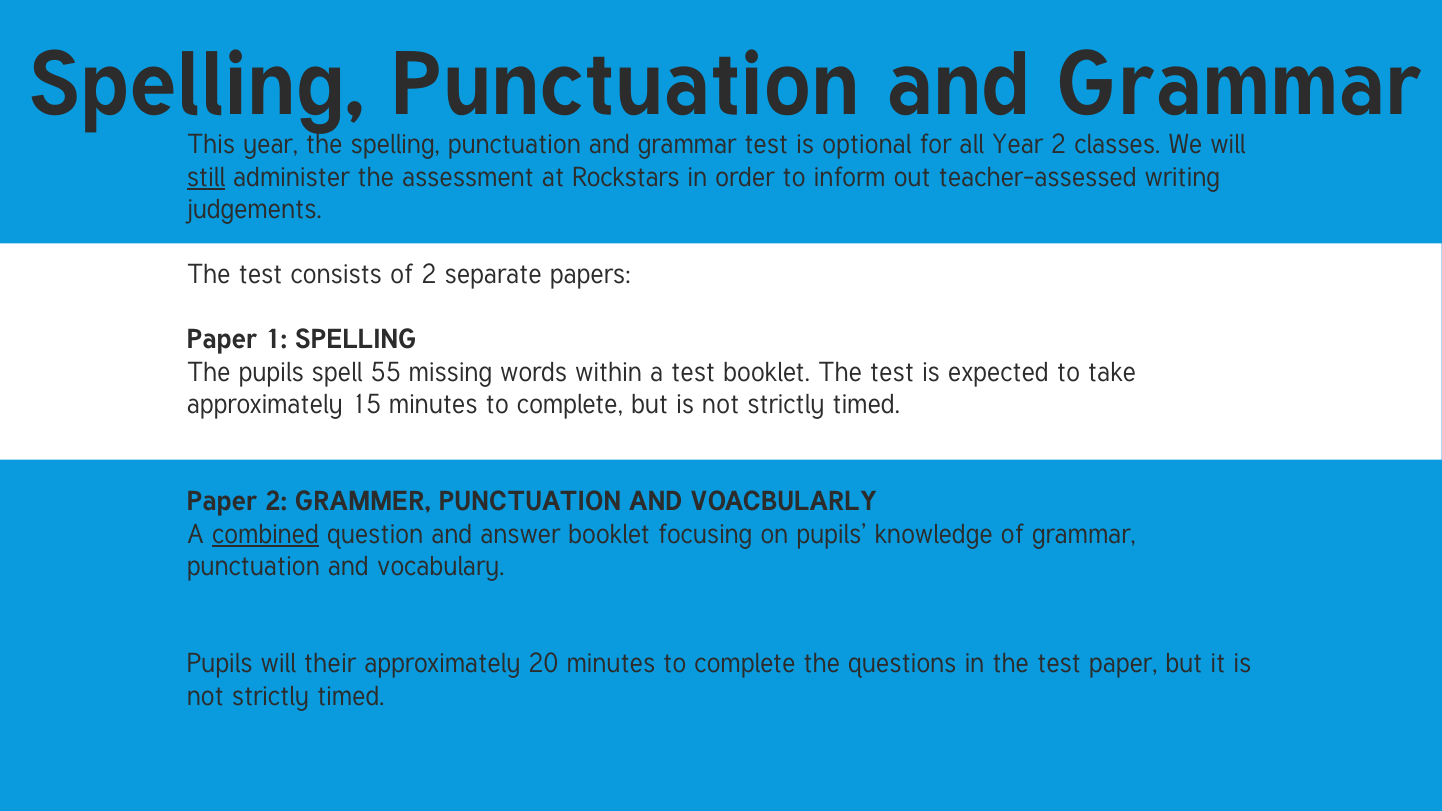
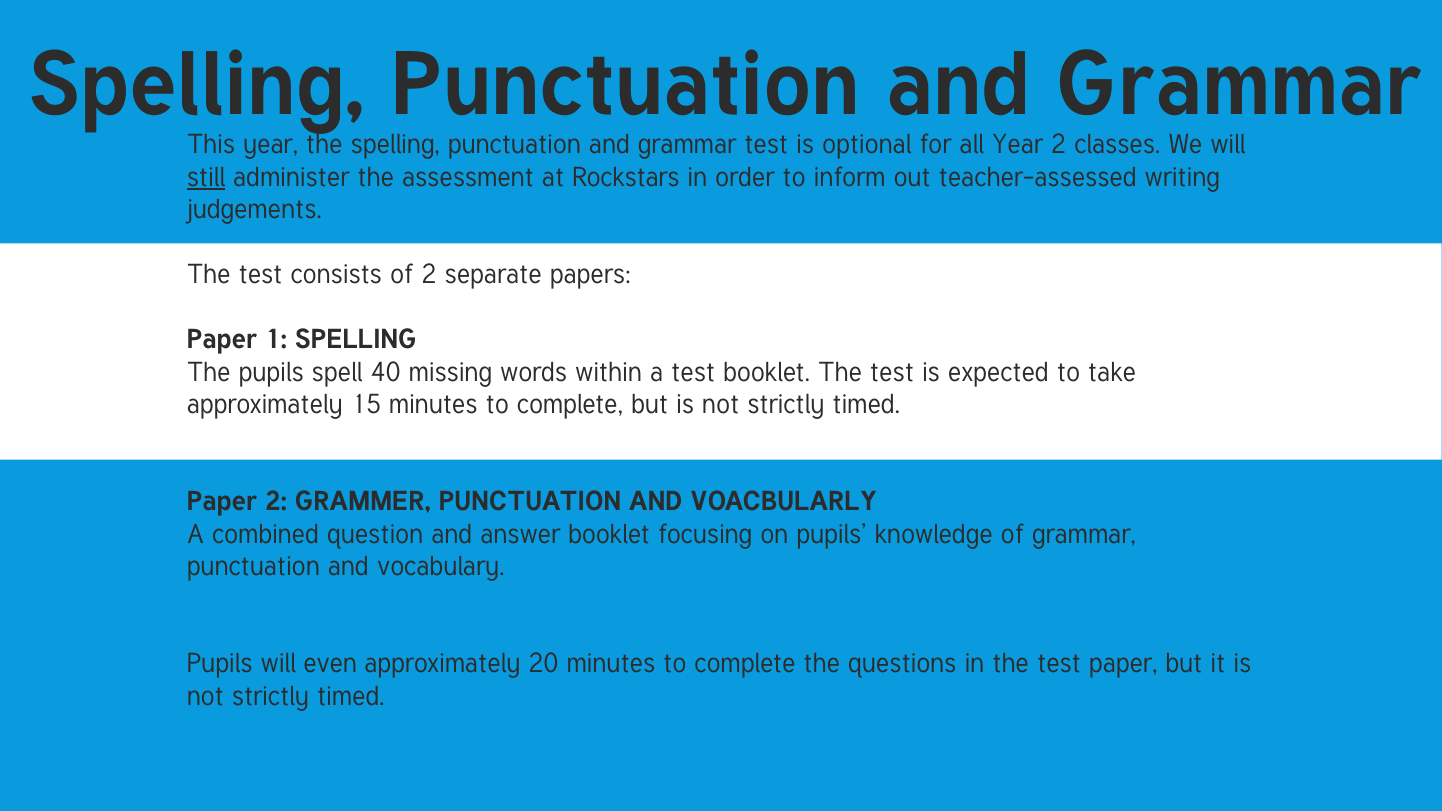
55: 55 -> 40
combined underline: present -> none
their: their -> even
